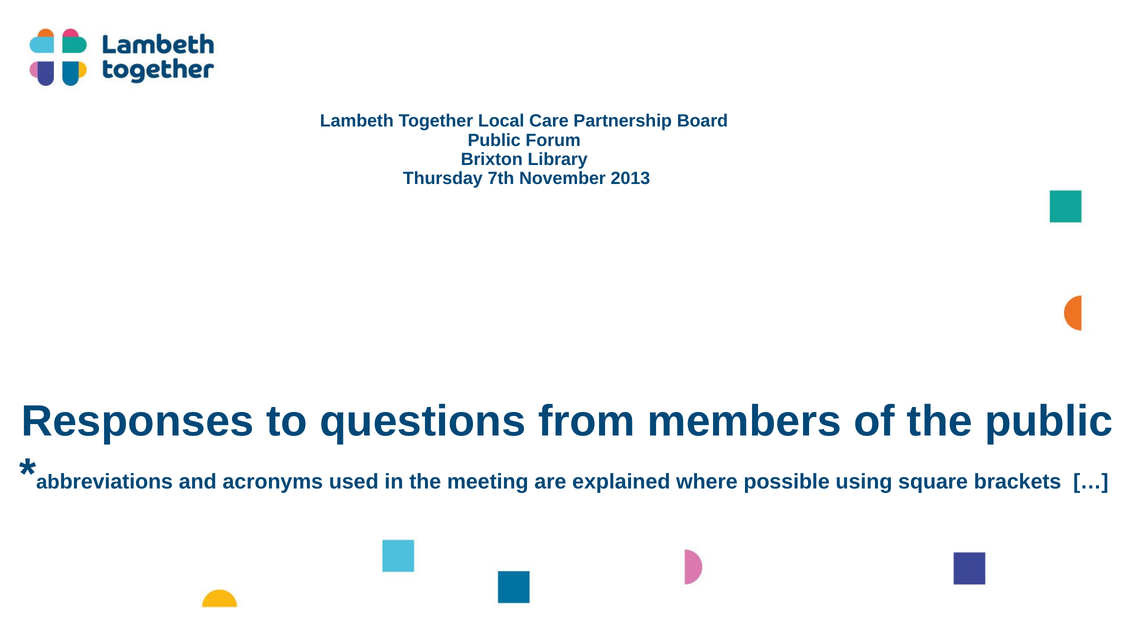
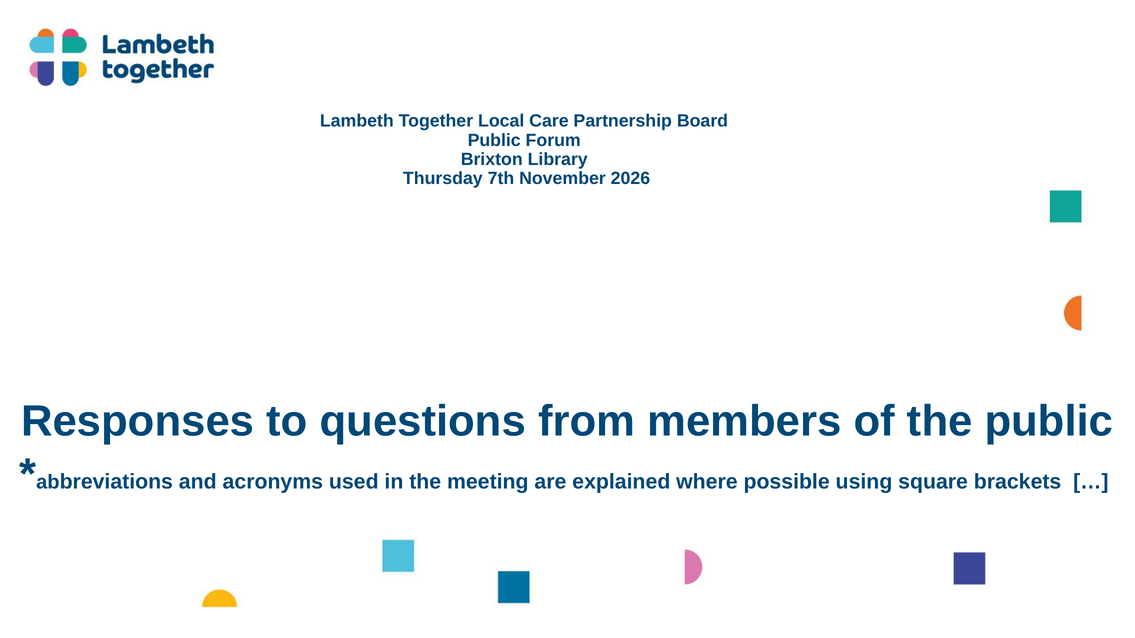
2013: 2013 -> 2026
